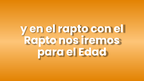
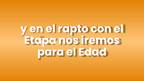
Rapto at (40, 40): Rapto -> Etapa
